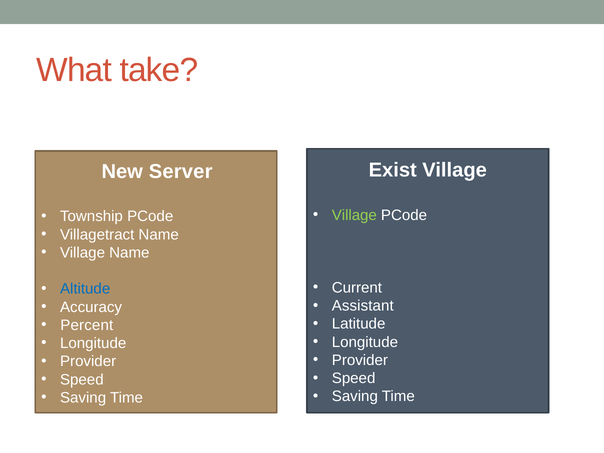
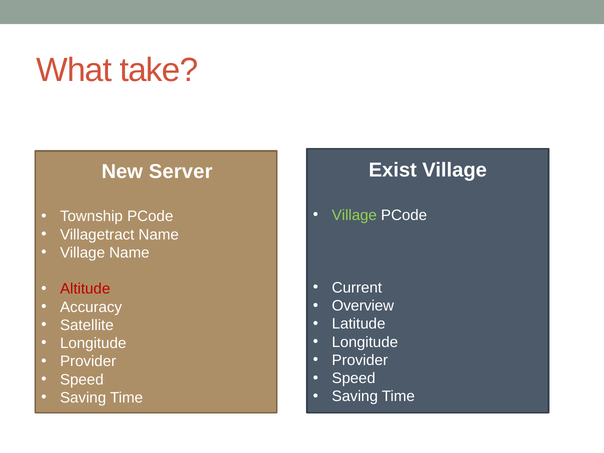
Altitude colour: blue -> red
Assistant: Assistant -> Overview
Percent: Percent -> Satellite
